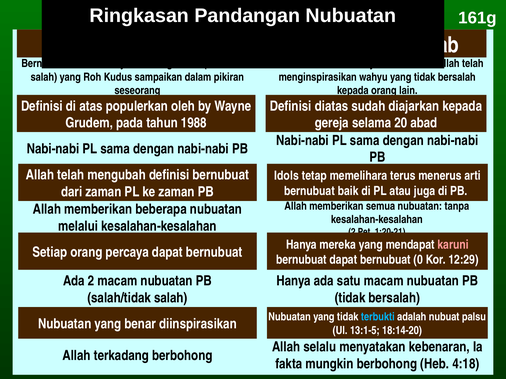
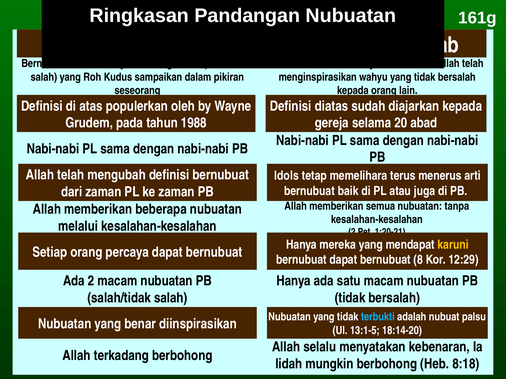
karuni colour: pink -> yellow
0: 0 -> 8
fakta: fakta -> lidah
4:18: 4:18 -> 8:18
